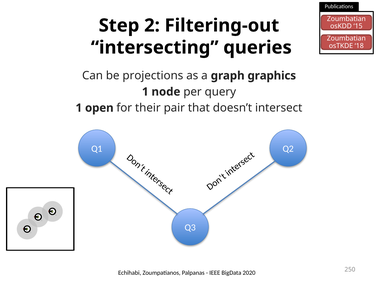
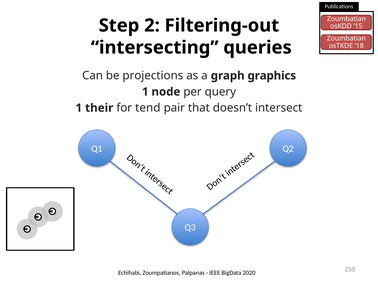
open: open -> their
their: their -> tend
